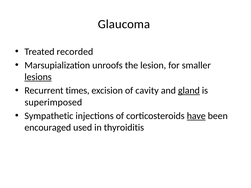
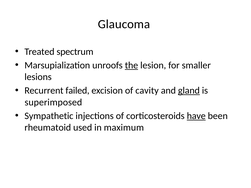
recorded: recorded -> spectrum
the underline: none -> present
lesions underline: present -> none
times: times -> failed
encouraged: encouraged -> rheumatoid
thyroiditis: thyroiditis -> maximum
